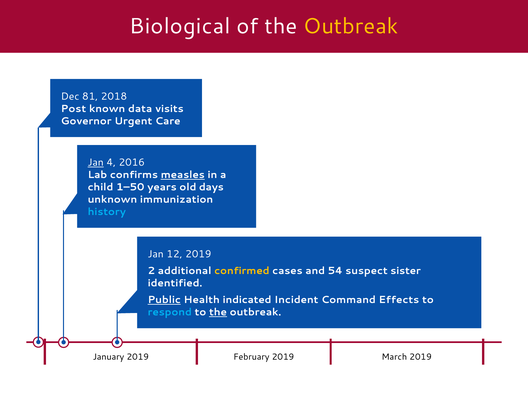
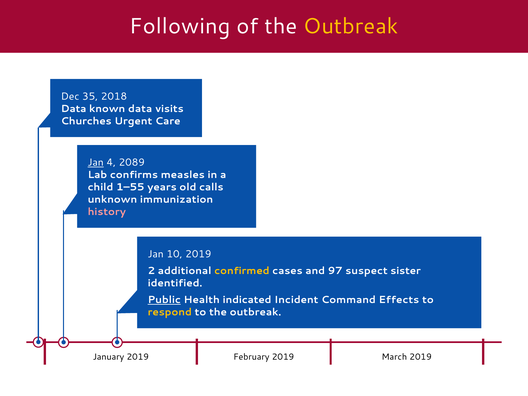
Biological: Biological -> Following
81: 81 -> 35
Post at (73, 109): Post -> Data
Governor: Governor -> Churches
2016: 2016 -> 2089
measles underline: present -> none
1–50: 1–50 -> 1–55
days: days -> calls
history colour: light blue -> pink
12: 12 -> 10
54: 54 -> 97
respond colour: light blue -> yellow
the at (218, 312) underline: present -> none
